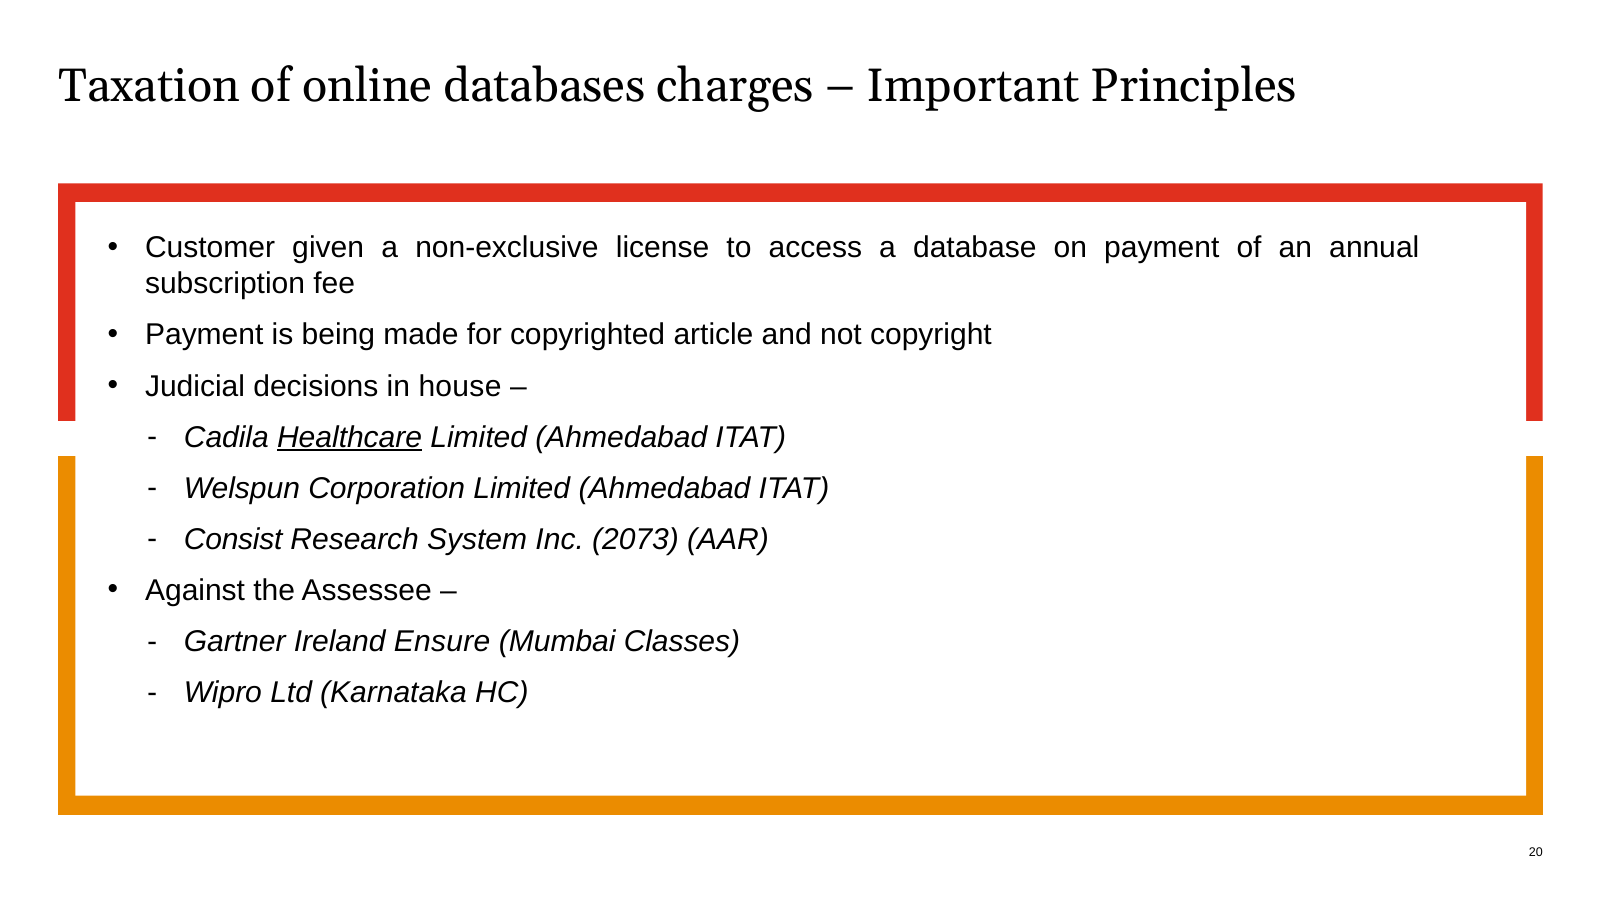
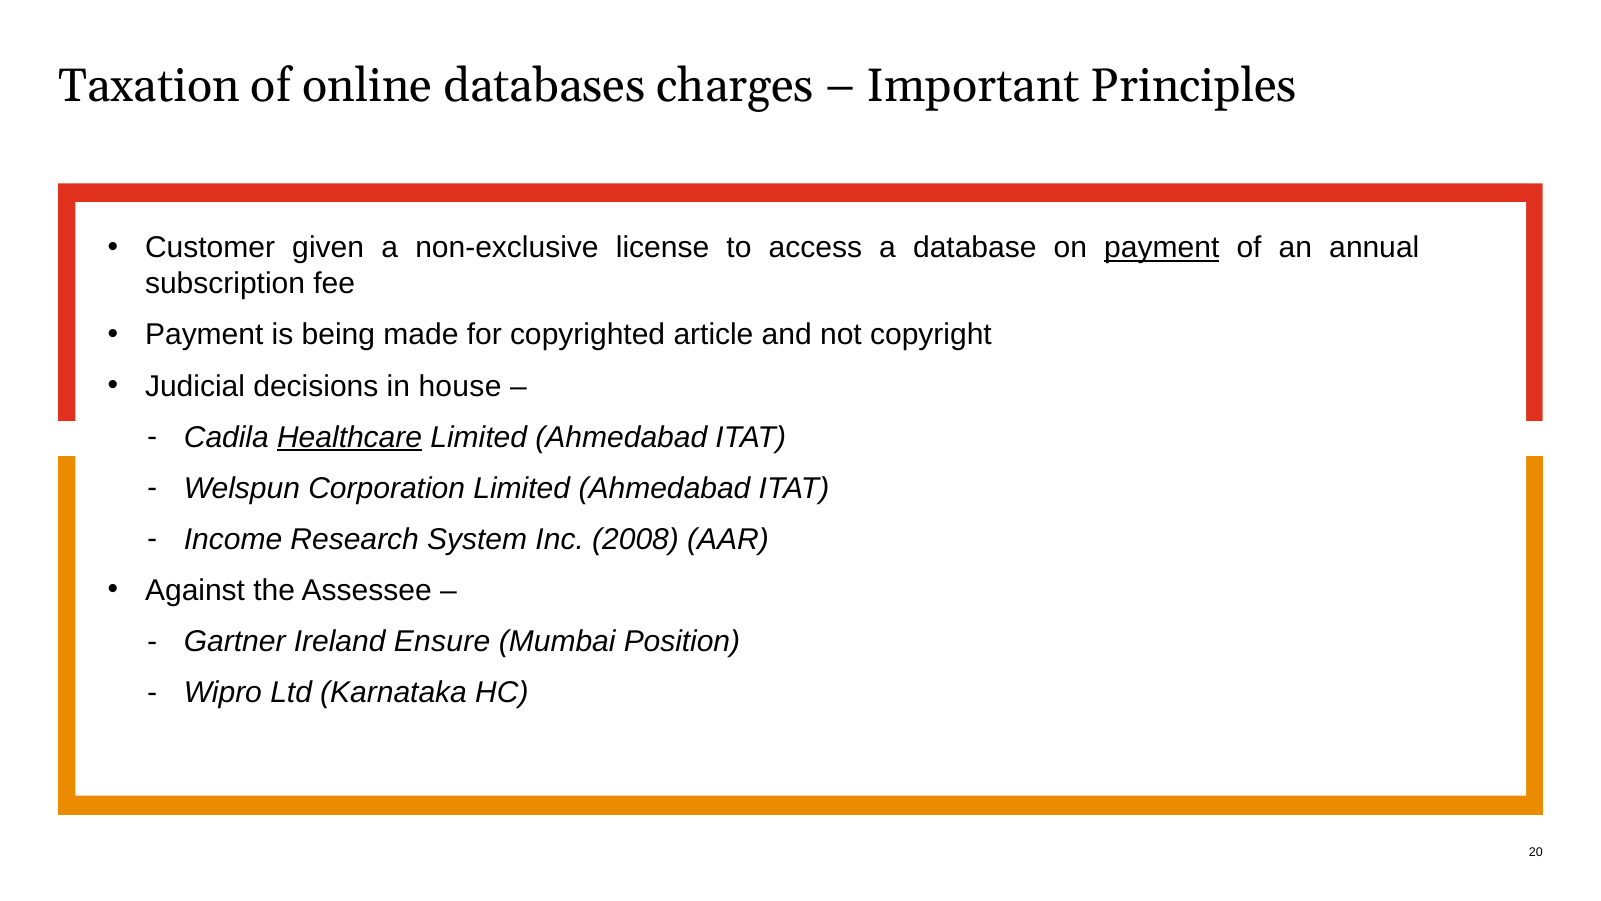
payment at (1162, 248) underline: none -> present
Consist: Consist -> Income
2073: 2073 -> 2008
Classes: Classes -> Position
